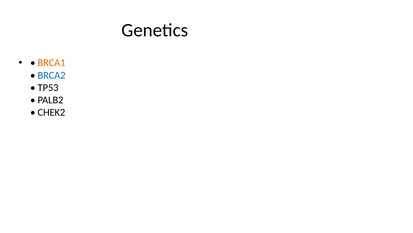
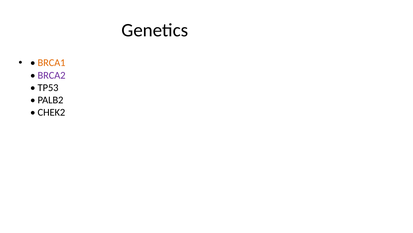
BRCA2 colour: blue -> purple
